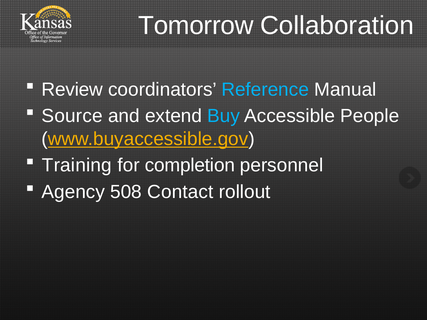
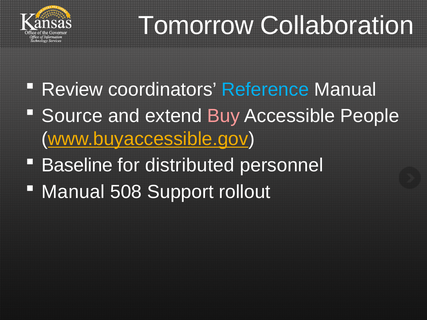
Buy colour: light blue -> pink
Training: Training -> Baseline
completion: completion -> distributed
Agency at (73, 192): Agency -> Manual
Contact: Contact -> Support
